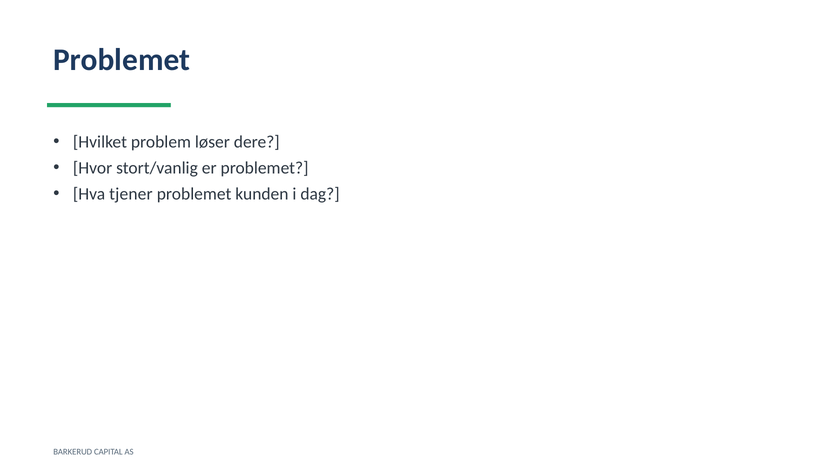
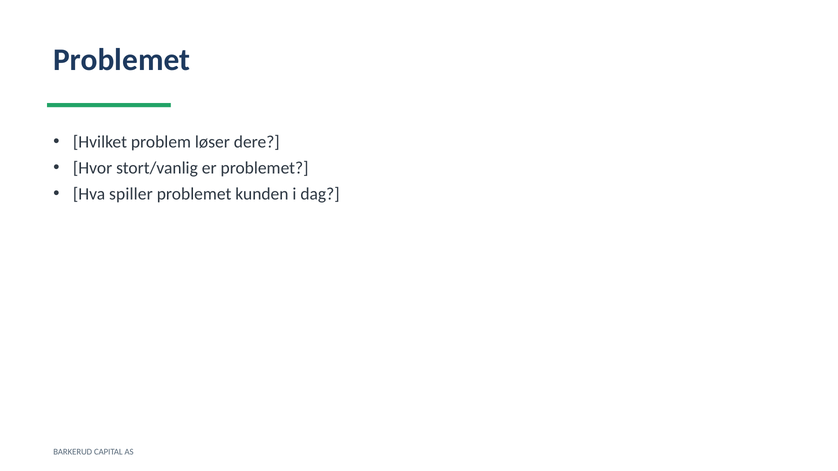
tjener: tjener -> spiller
